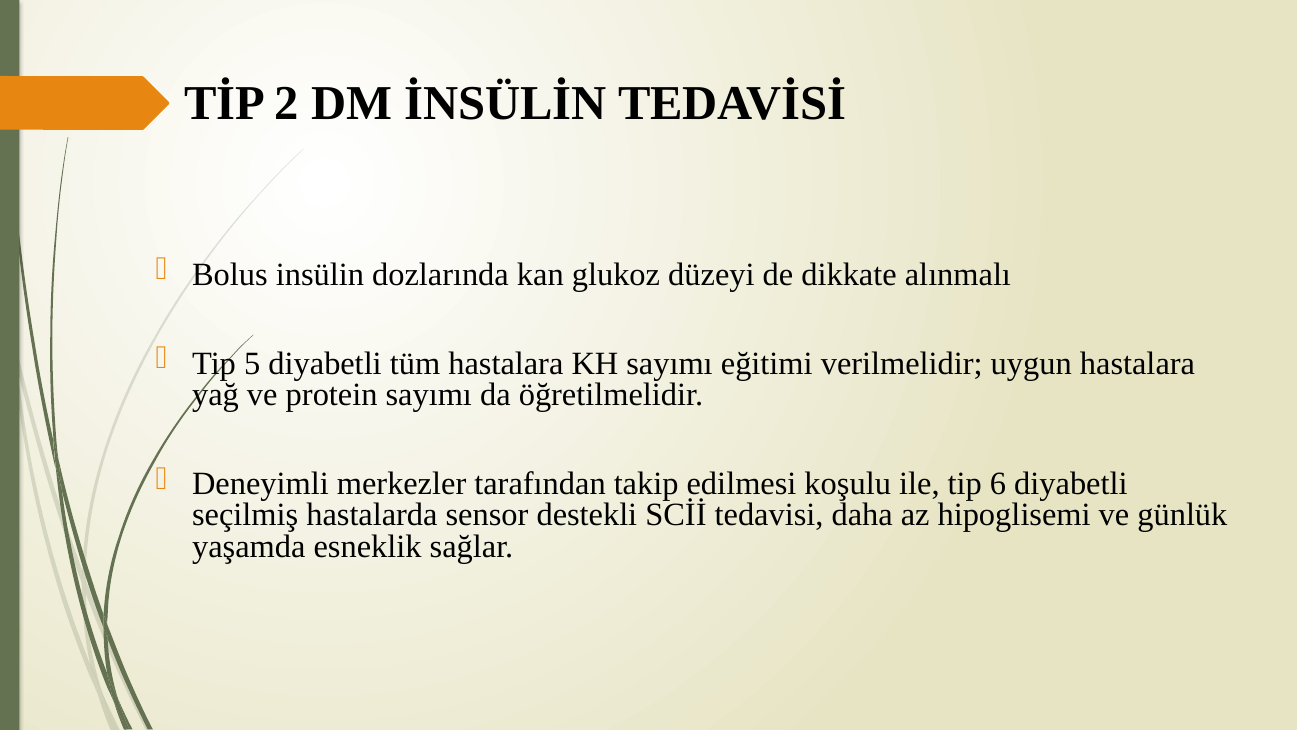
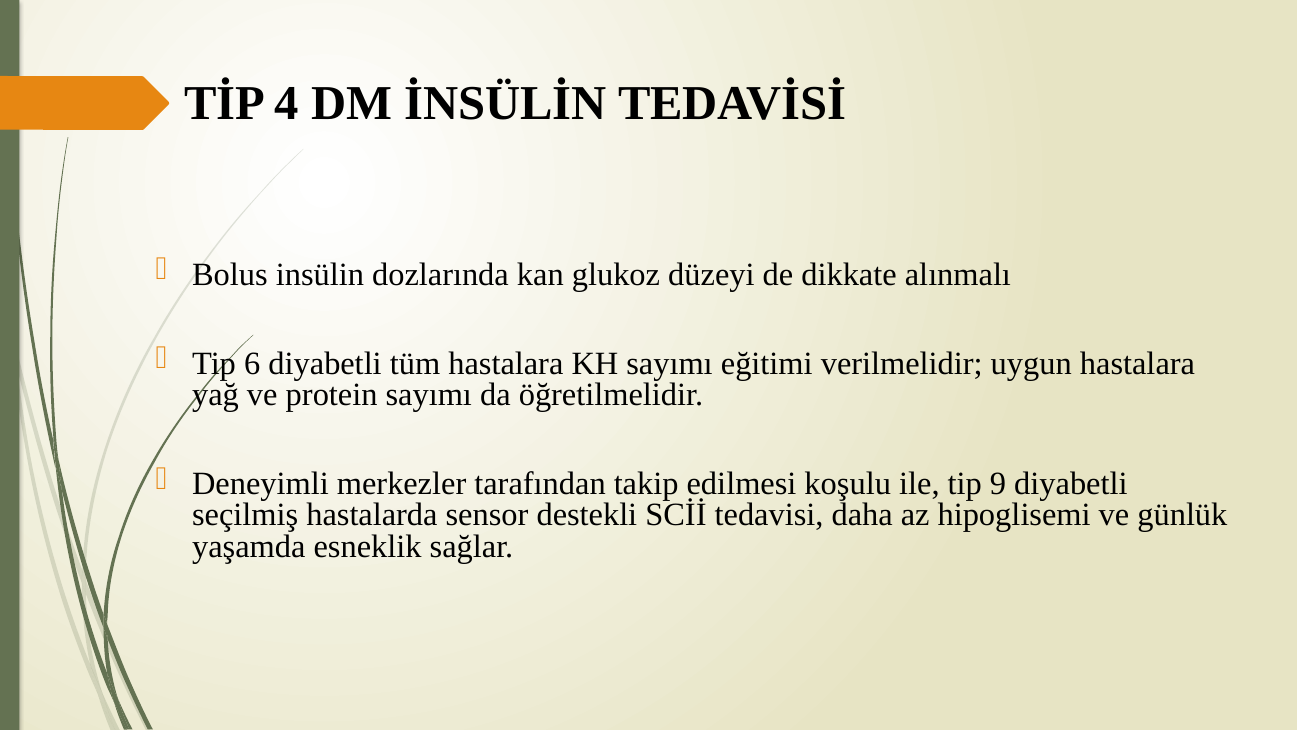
2: 2 -> 4
5: 5 -> 6
6: 6 -> 9
